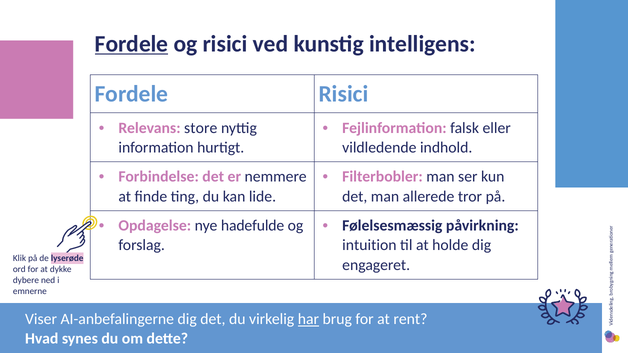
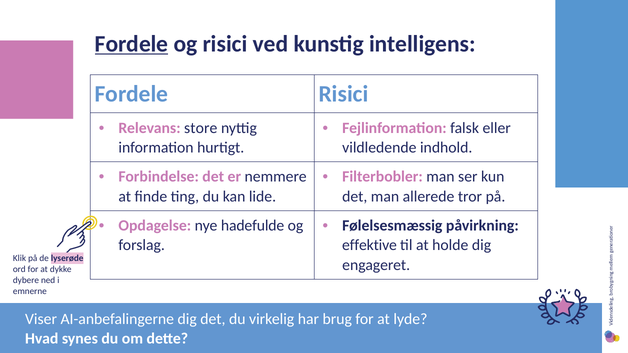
intuition: intuition -> effektive
har underline: present -> none
rent: rent -> lyde
